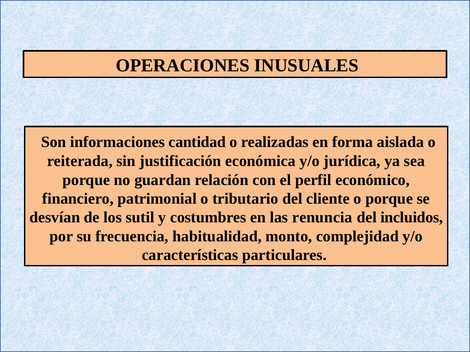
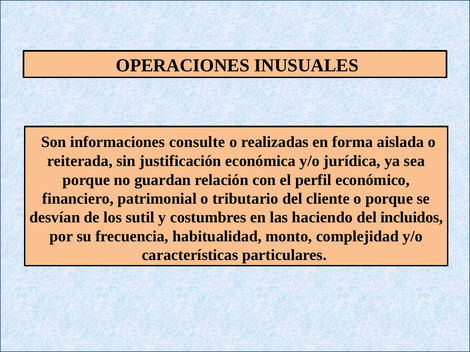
cantidad: cantidad -> consulte
renuncia: renuncia -> haciendo
